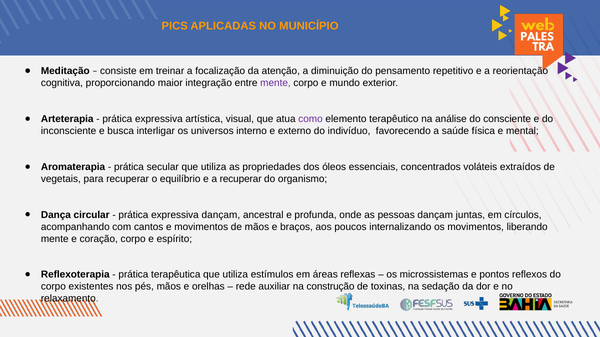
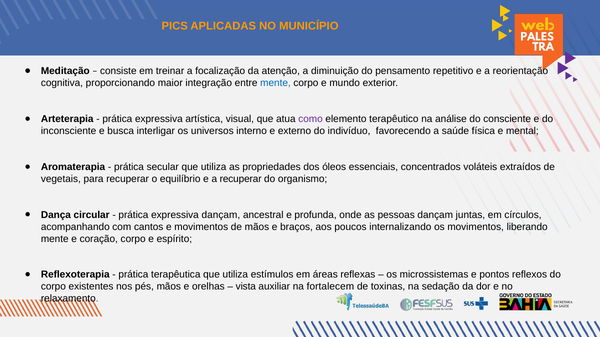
mente at (275, 83) colour: purple -> blue
rede: rede -> vista
construção: construção -> fortalecem
